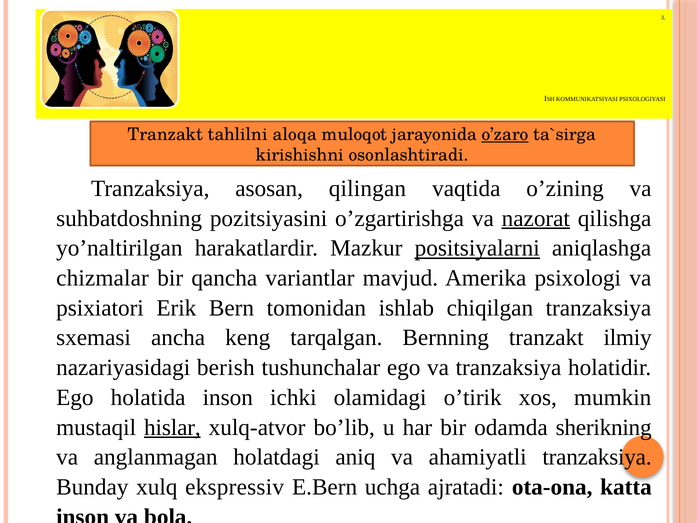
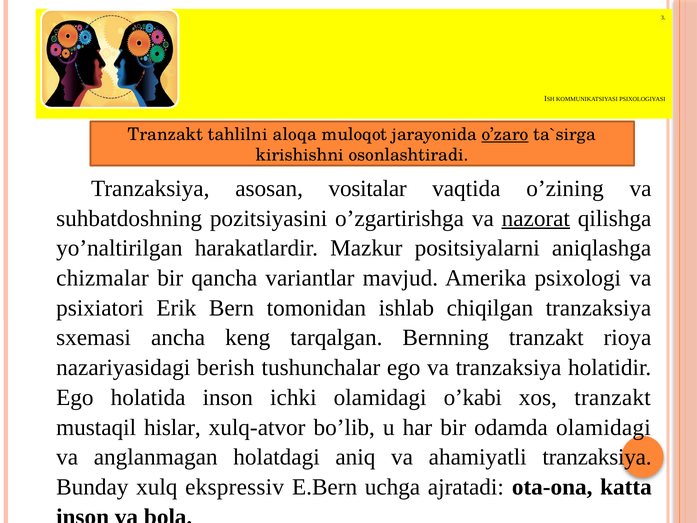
qilingan: qilingan -> vositalar
positsiyalarni underline: present -> none
ilmiy: ilmiy -> rioya
o’tirik: o’tirik -> o’kabi
xos mumkin: mumkin -> tranzakt
hislar underline: present -> none
odamda sherikning: sherikning -> olamidagi
